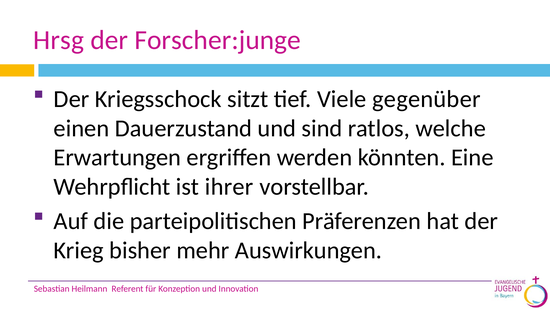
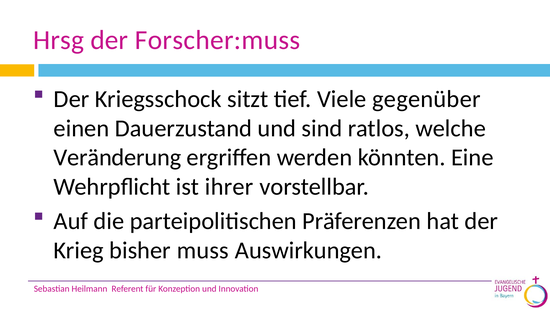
Forscher:junge: Forscher:junge -> Forscher:muss
Erwartungen: Erwartungen -> Veränderung
mehr: mehr -> muss
